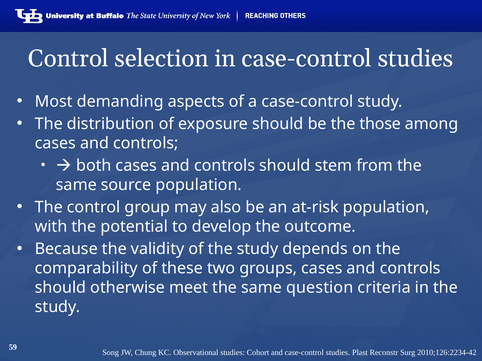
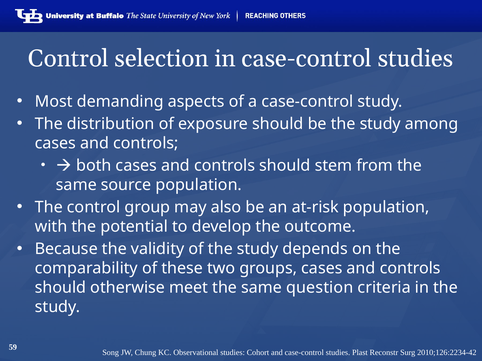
be the those: those -> study
